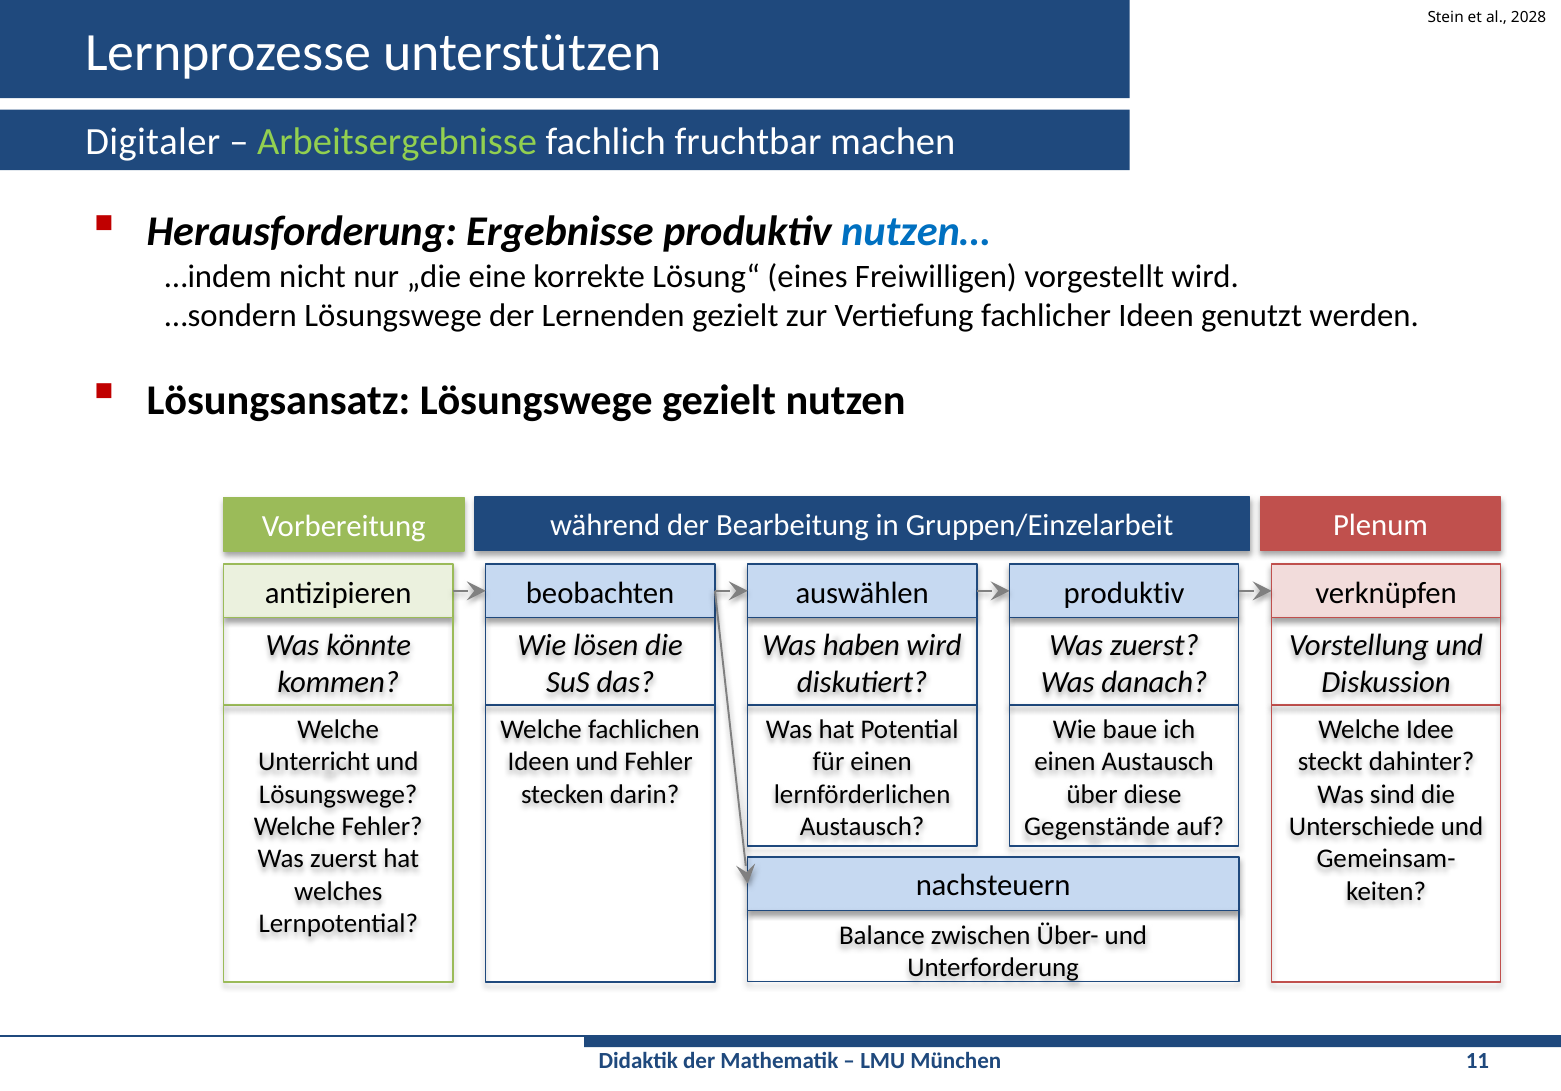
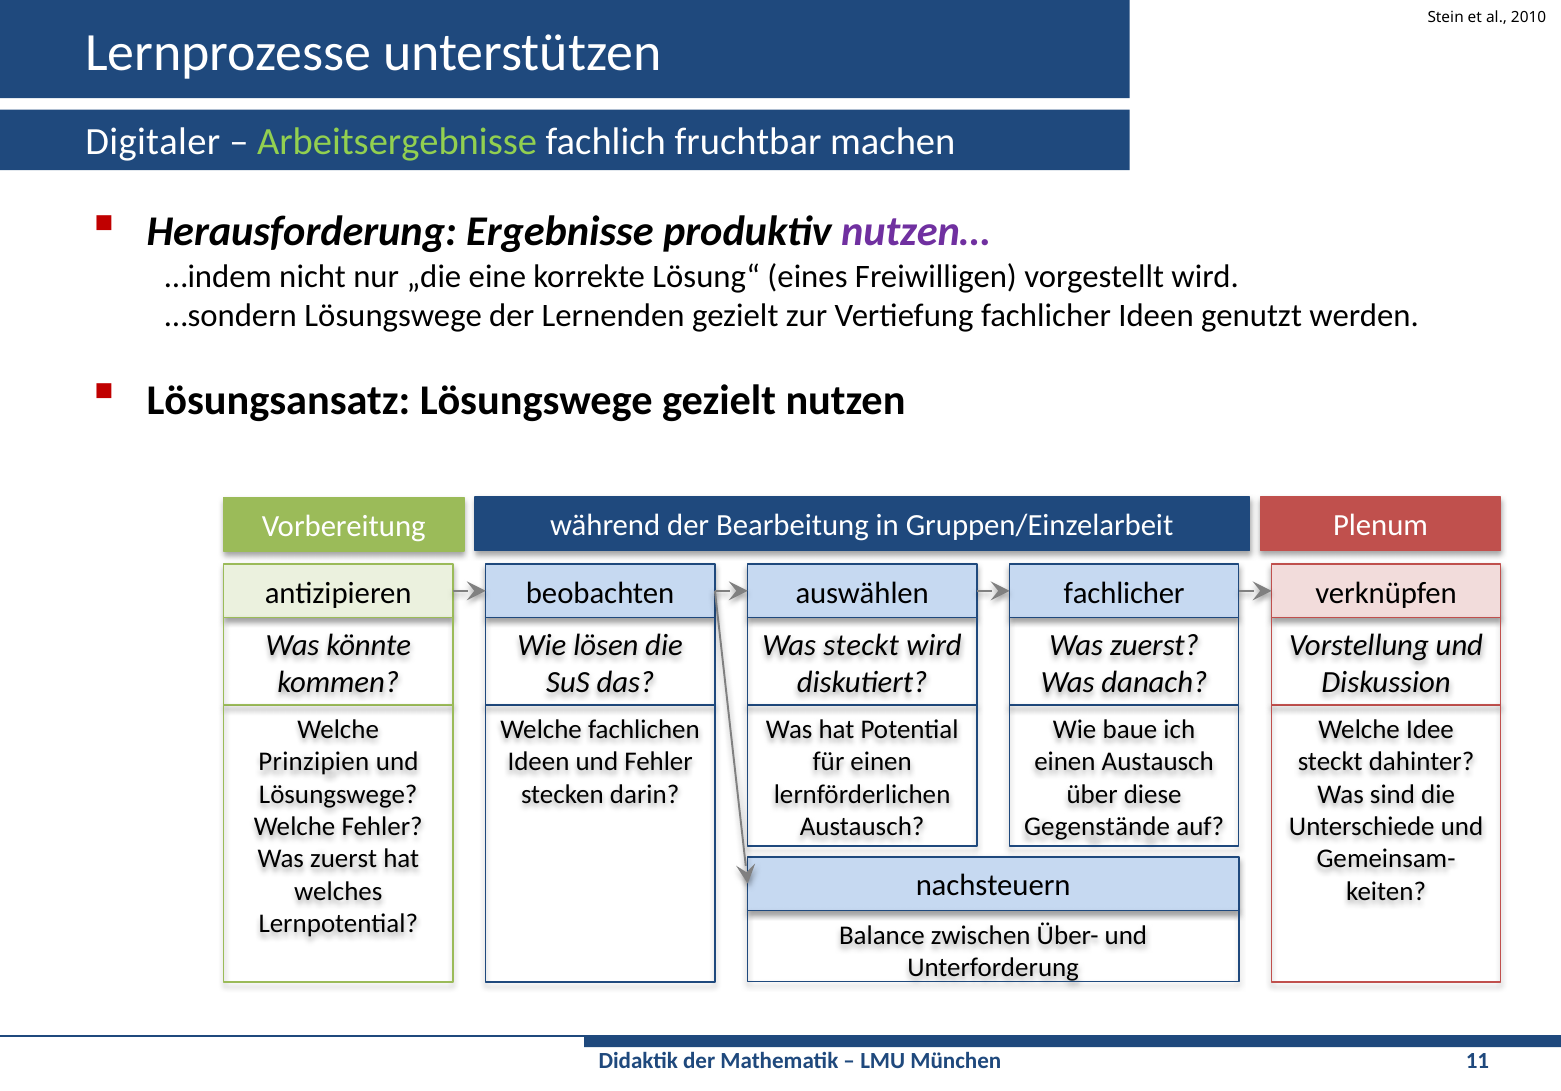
2028: 2028 -> 2010
nutzen… colour: blue -> purple
auswählen produktiv: produktiv -> fachlicher
Was haben: haben -> steckt
Unterricht: Unterricht -> Prinzipien
